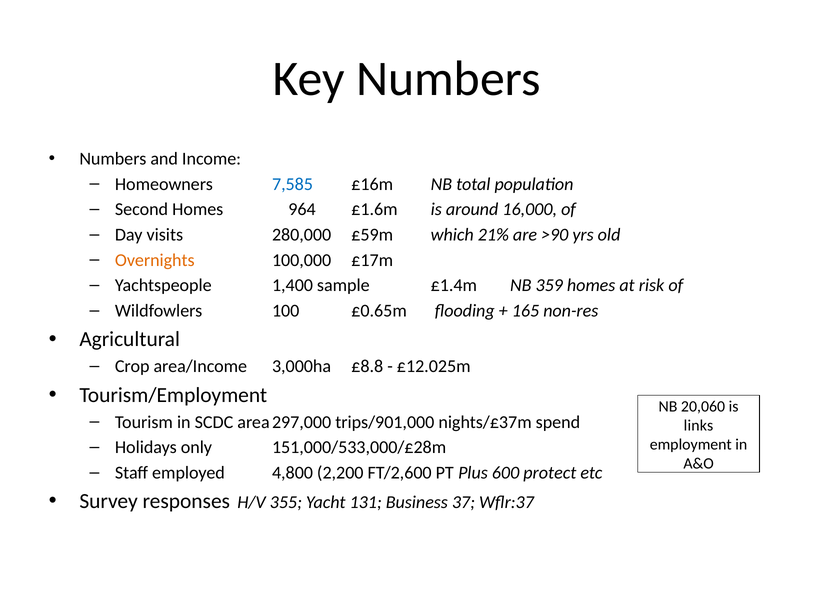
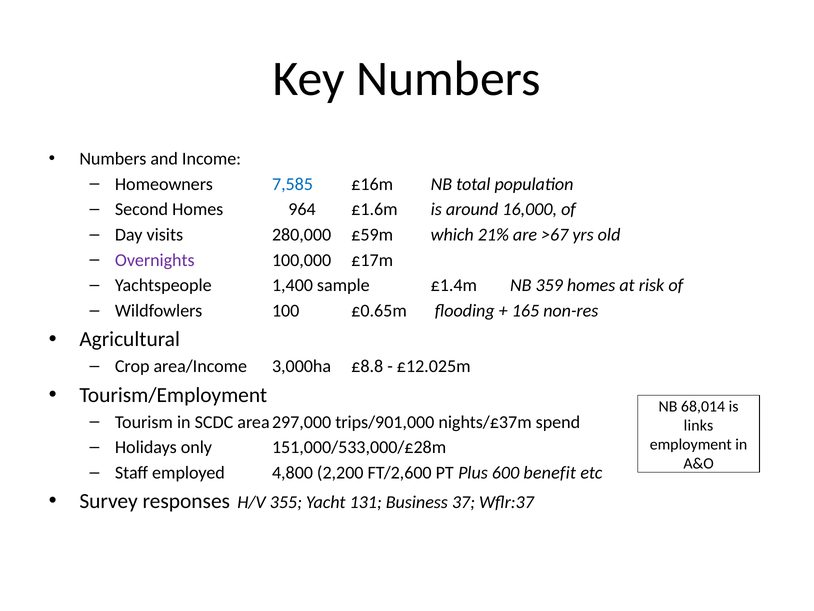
>90: >90 -> >67
Overnights colour: orange -> purple
20,060: 20,060 -> 68,014
protect: protect -> benefit
